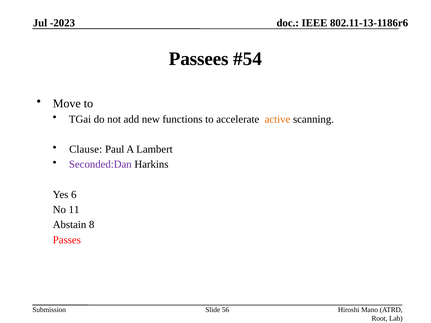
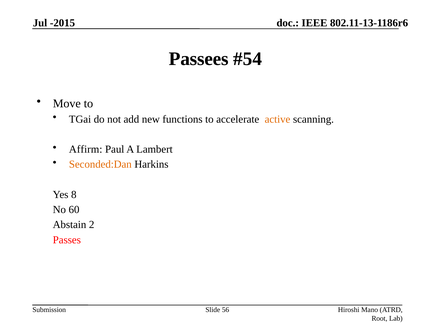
-2023: -2023 -> -2015
Clause: Clause -> Affirm
Seconded:Dan colour: purple -> orange
6: 6 -> 8
11: 11 -> 60
8: 8 -> 2
